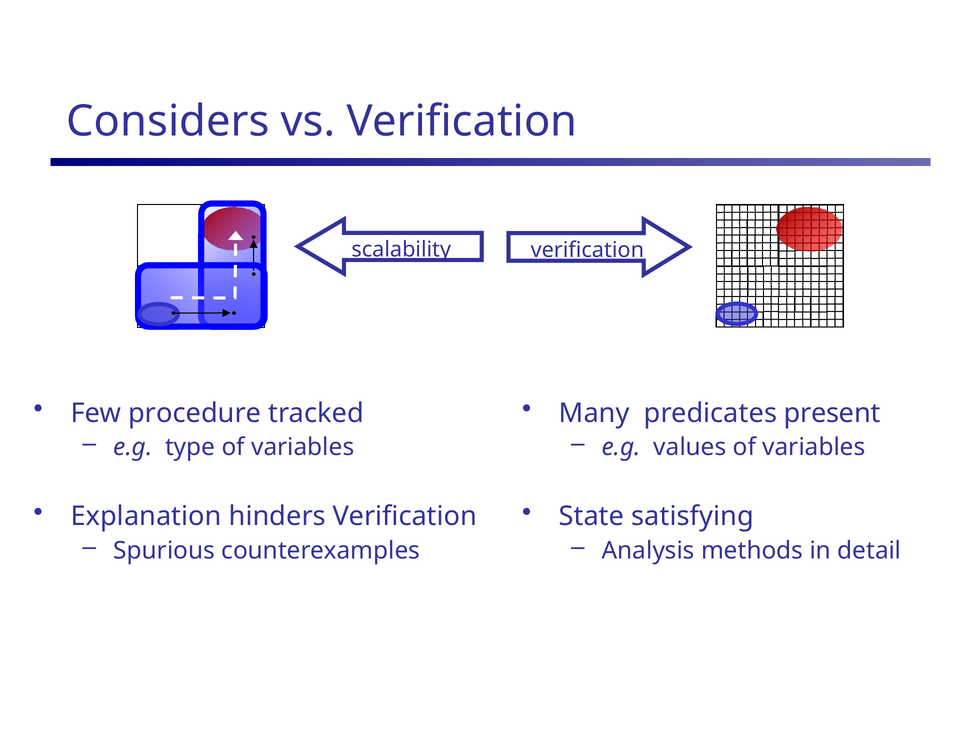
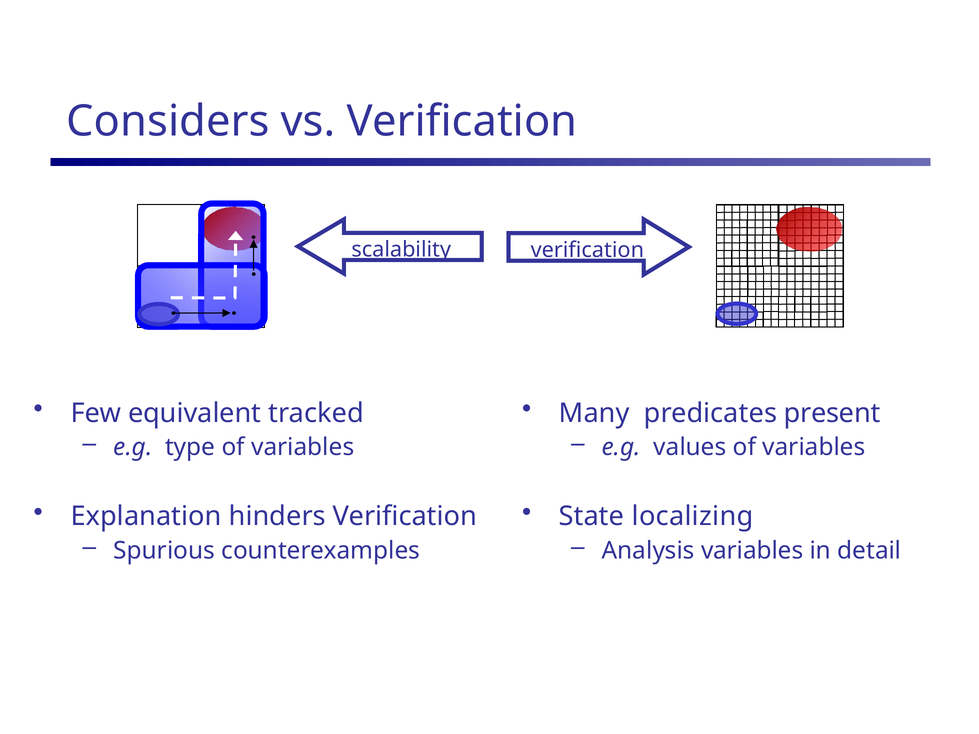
procedure: procedure -> equivalent
satisfying: satisfying -> localizing
Analysis methods: methods -> variables
